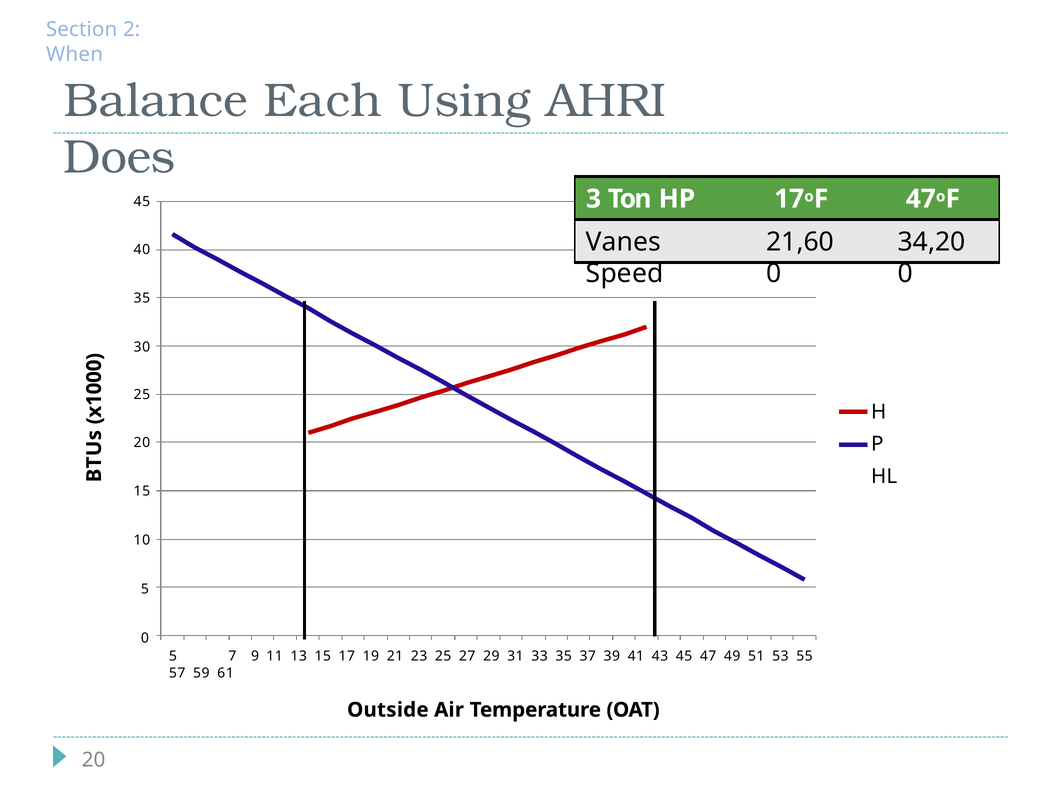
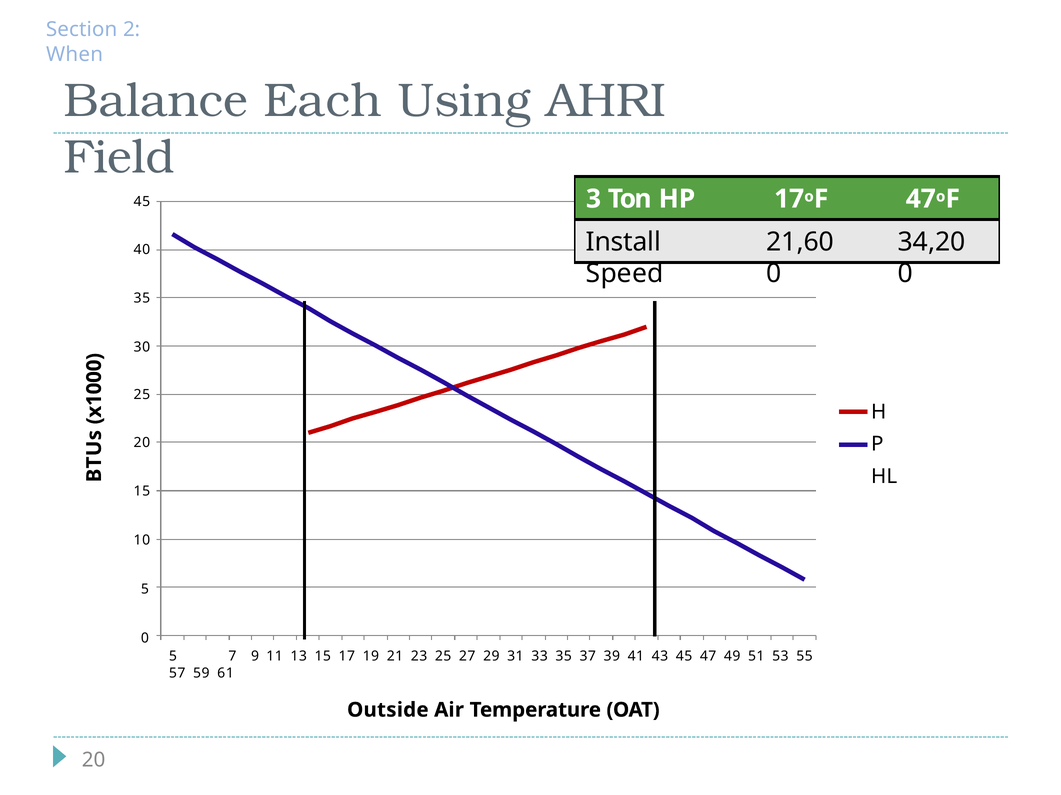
Does: Does -> Field
Vanes: Vanes -> Install
